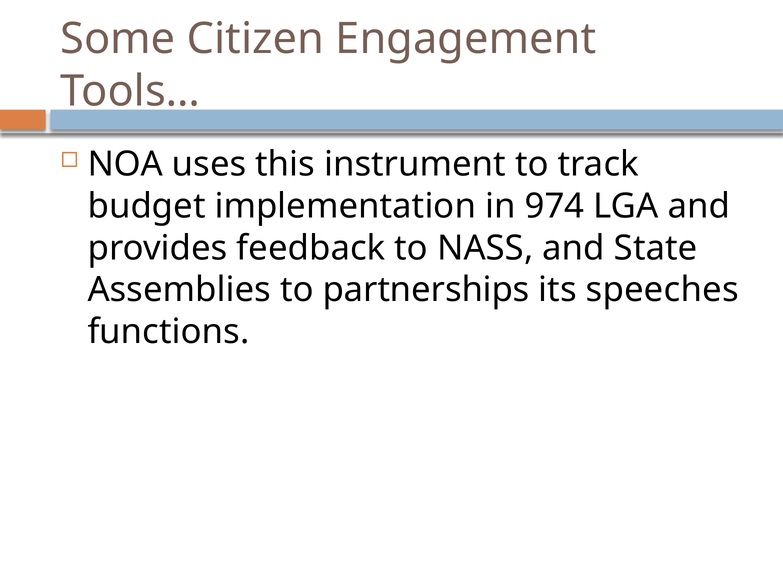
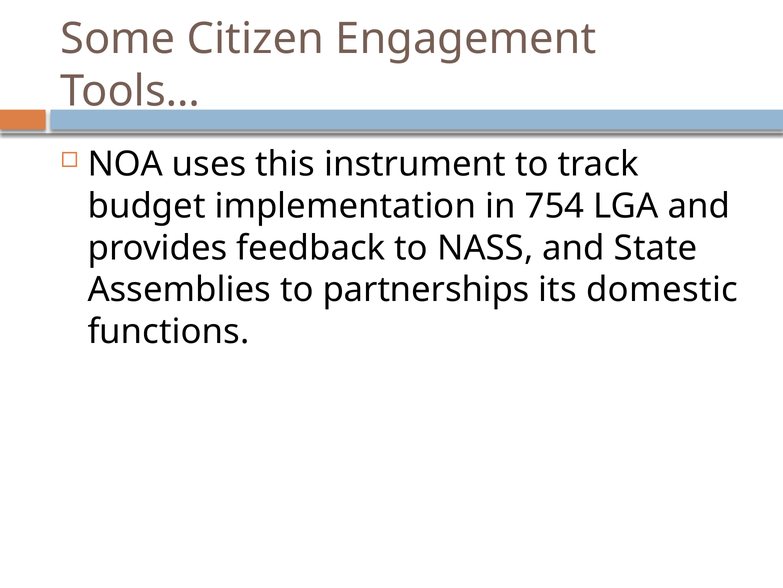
974: 974 -> 754
speeches: speeches -> domestic
